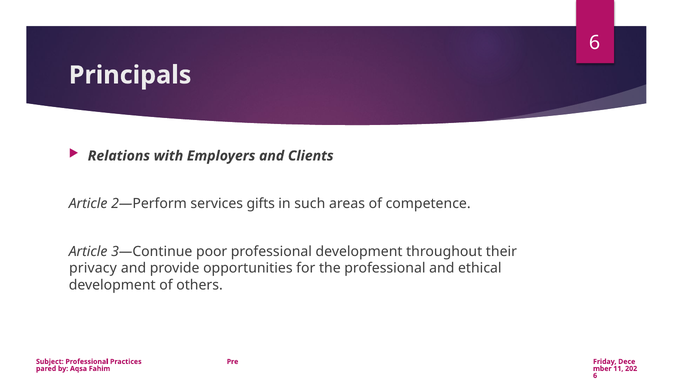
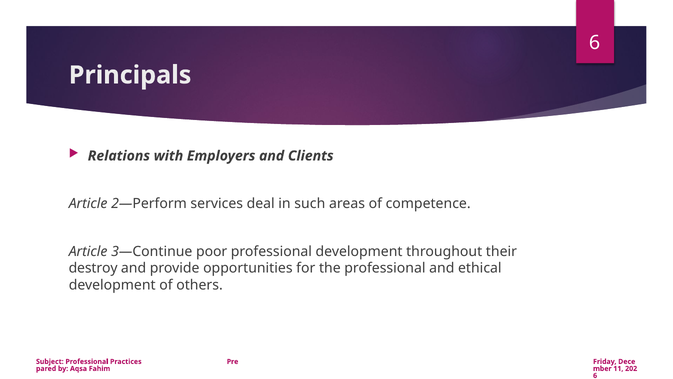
gifts: gifts -> deal
privacy: privacy -> destroy
